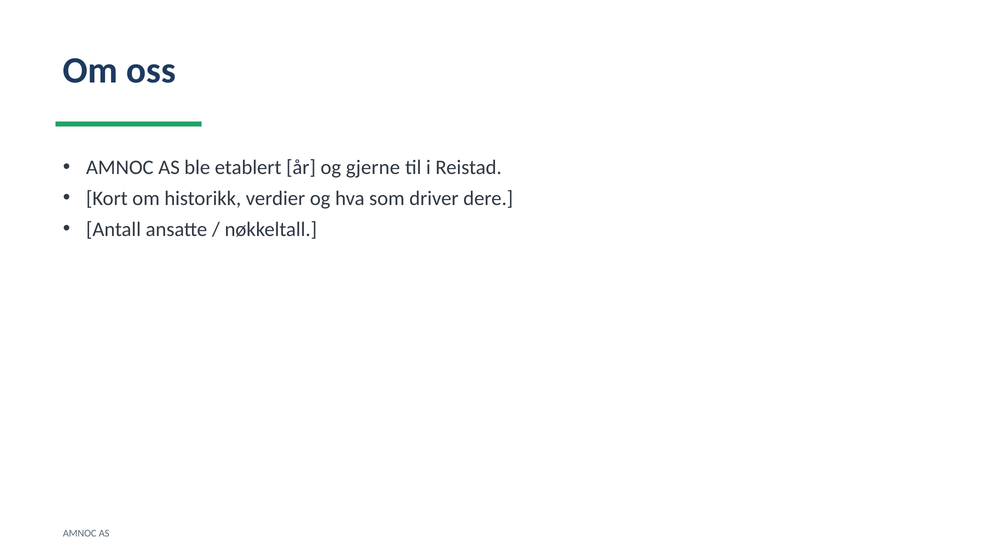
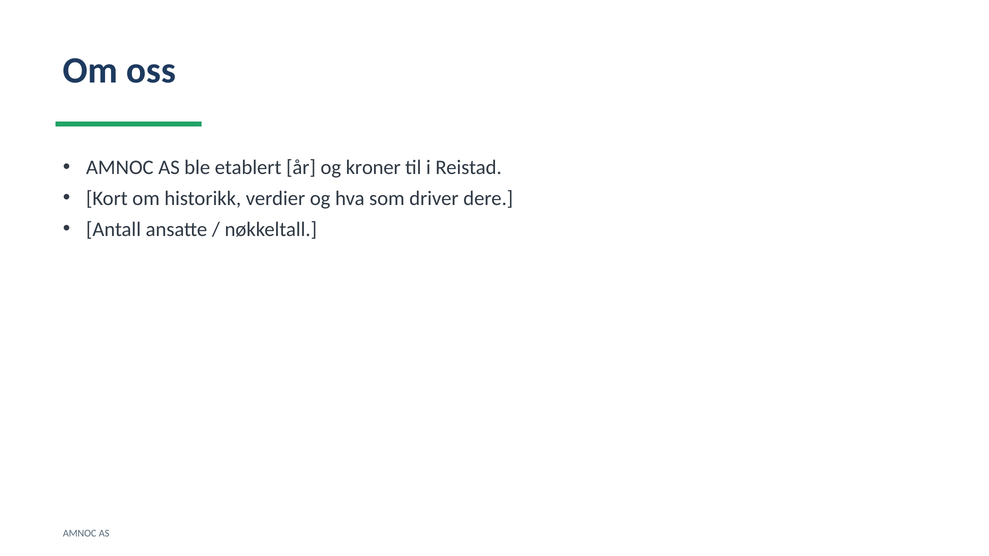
gjerne: gjerne -> kroner
